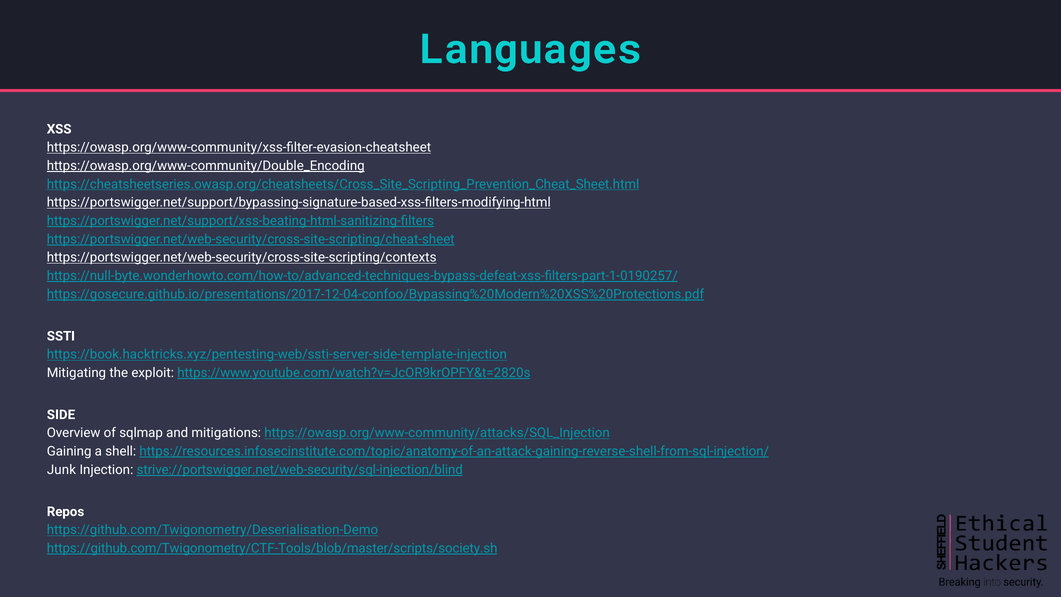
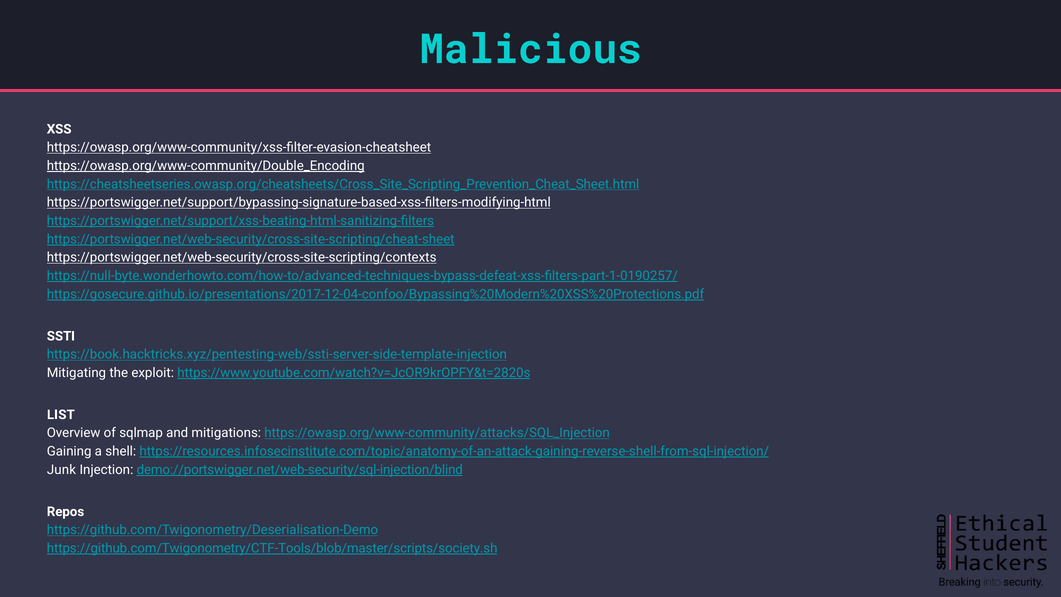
Languages: Languages -> Malicious
SIDE: SIDE -> LIST
strive://portswigger.net/web-security/sql-injection/blind: strive://portswigger.net/web-security/sql-injection/blind -> demo://portswigger.net/web-security/sql-injection/blind
